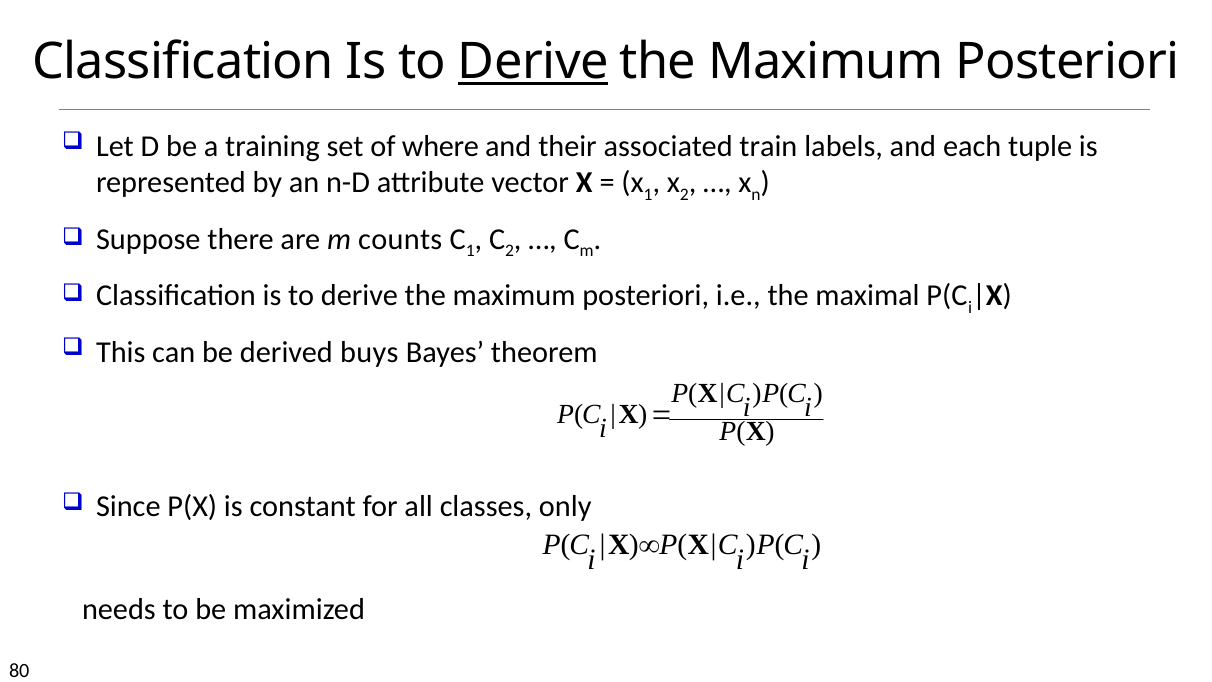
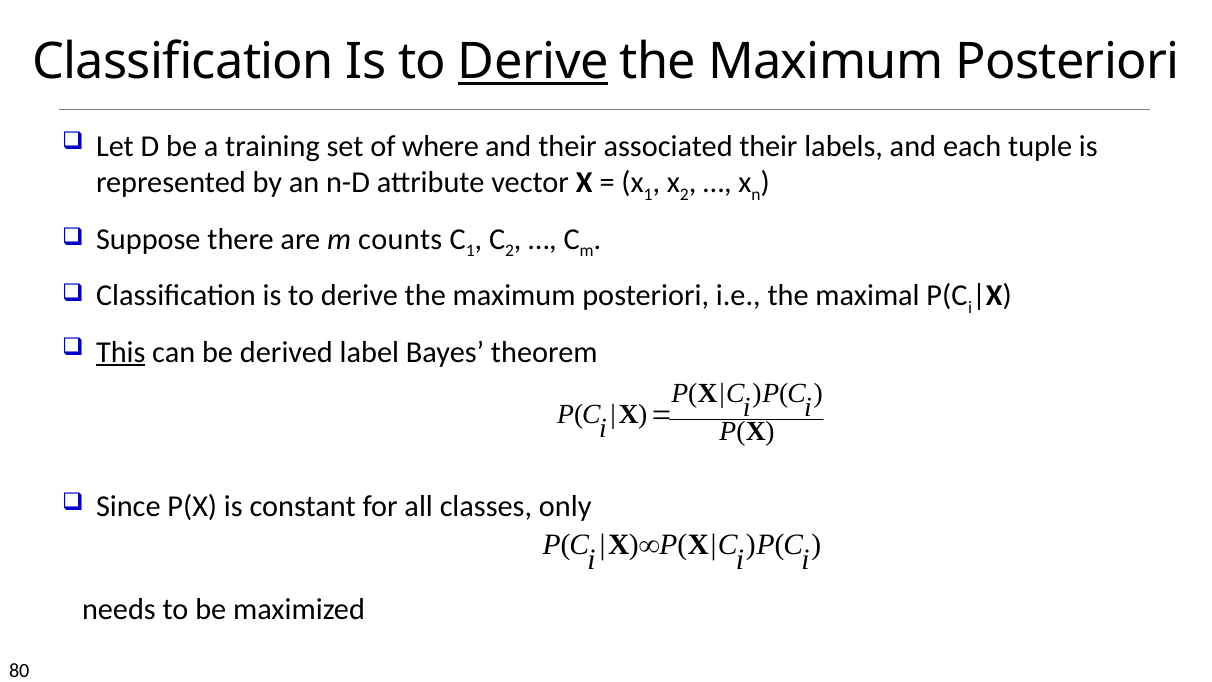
associated train: train -> their
This underline: none -> present
buys: buys -> label
